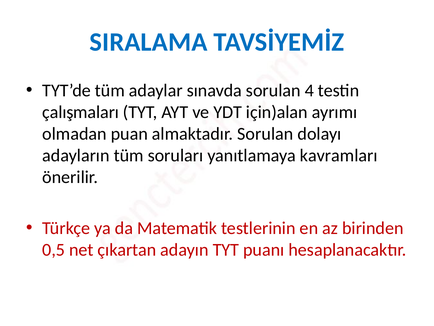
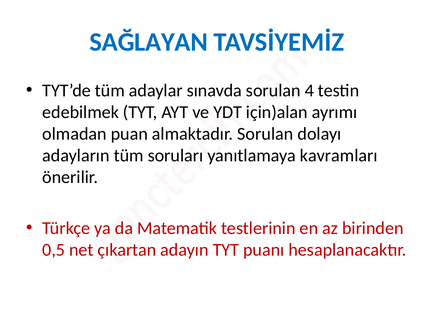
SIRALAMA: SIRALAMA -> SAĞLAYAN
çalışmaları: çalışmaları -> edebilmek
